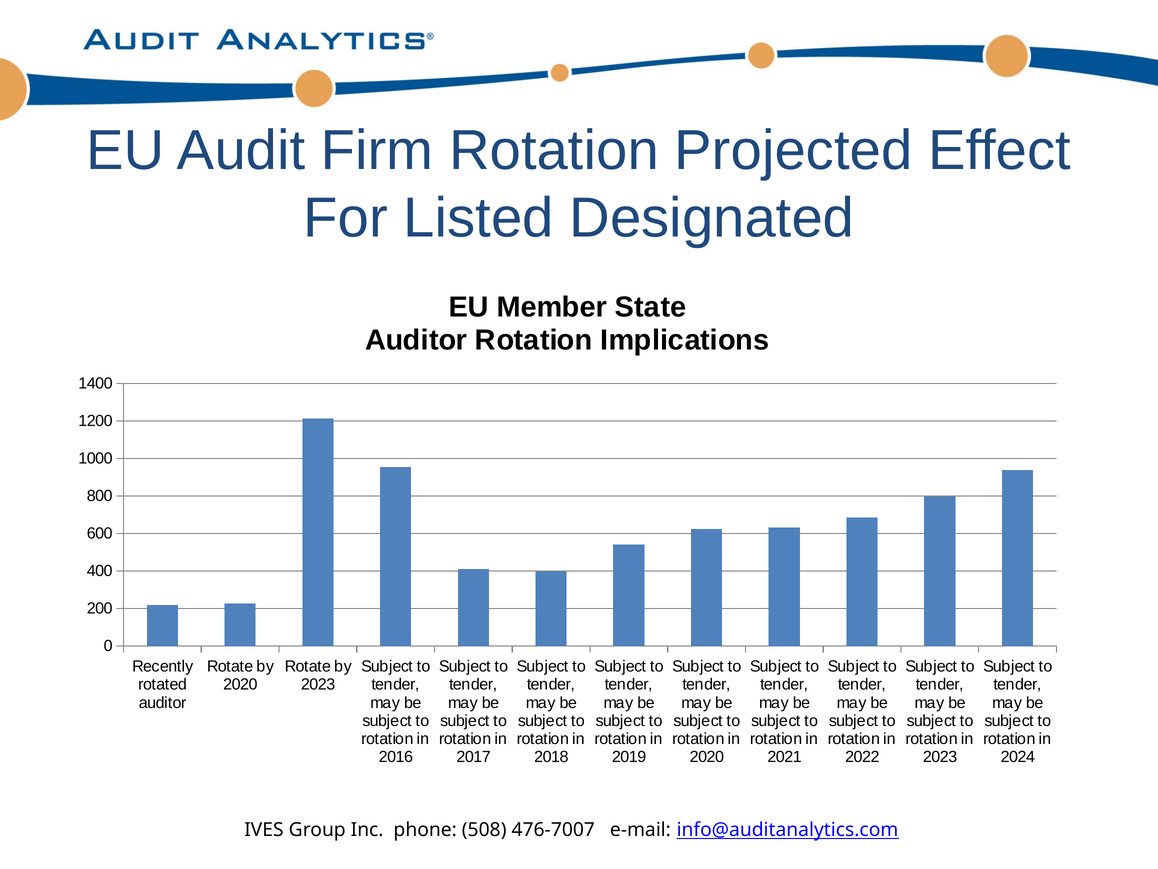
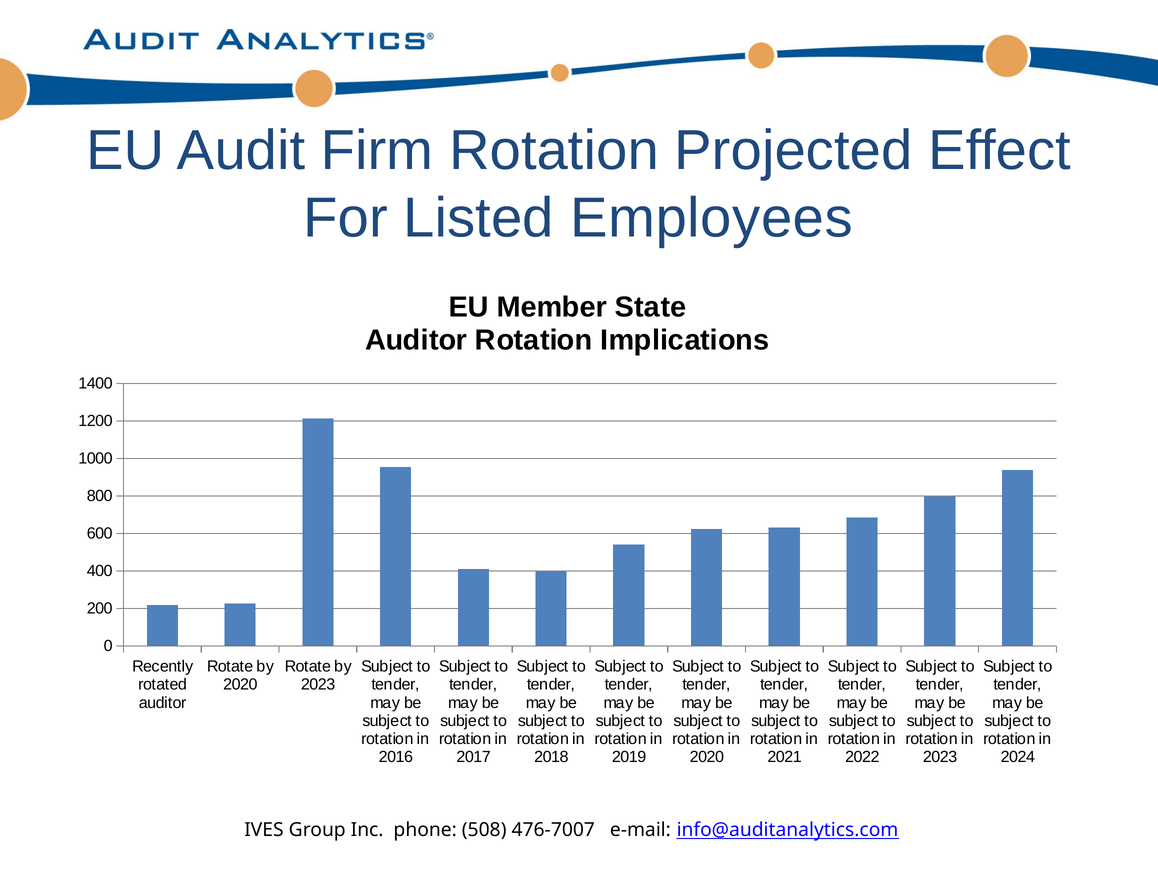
Designated: Designated -> Employees
